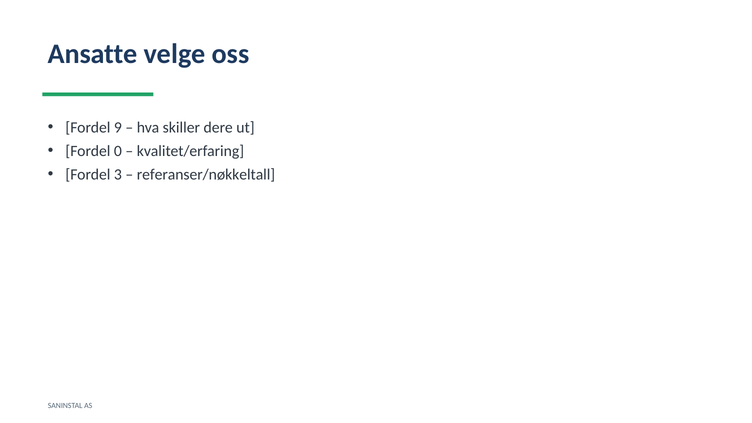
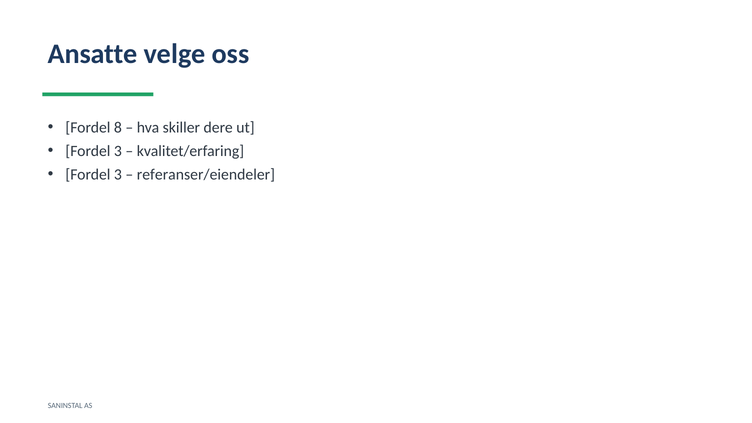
9: 9 -> 8
0 at (118, 151): 0 -> 3
referanser/nøkkeltall: referanser/nøkkeltall -> referanser/eiendeler
